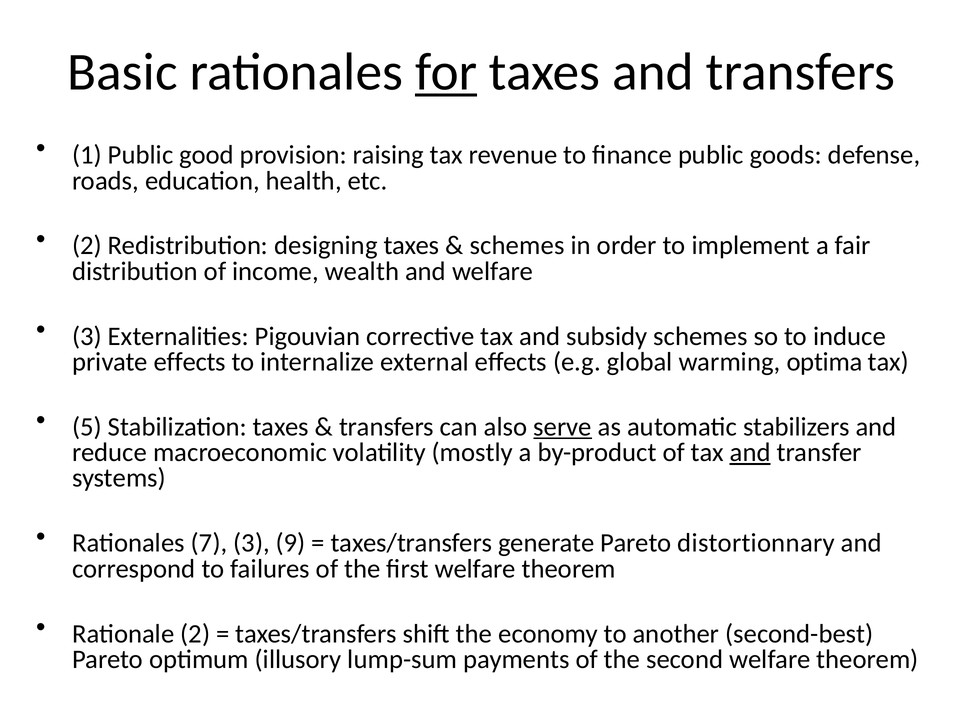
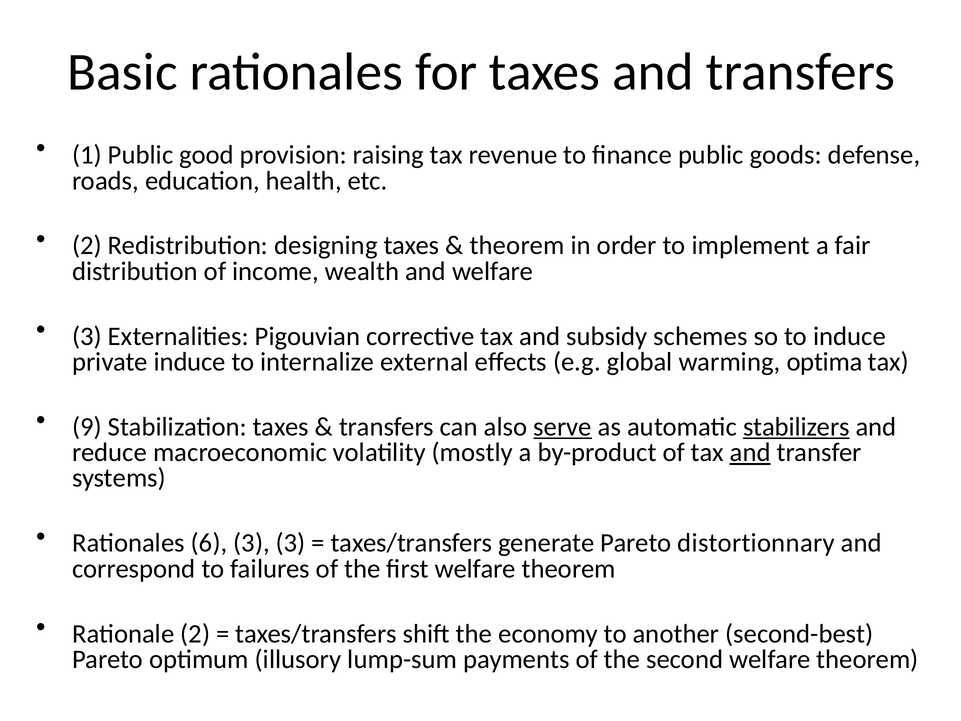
for underline: present -> none
schemes at (517, 246): schemes -> theorem
private effects: effects -> induce
5: 5 -> 9
stabilizers underline: none -> present
7: 7 -> 6
3 9: 9 -> 3
